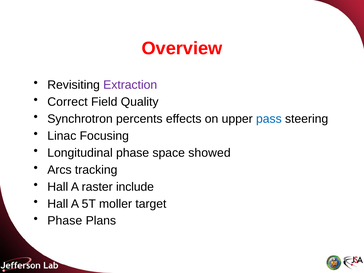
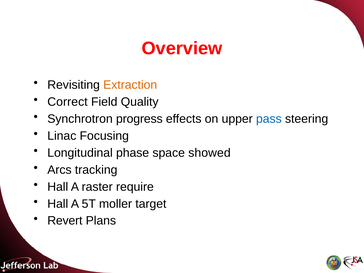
Extraction colour: purple -> orange
percents: percents -> progress
include: include -> require
Phase at (65, 221): Phase -> Revert
